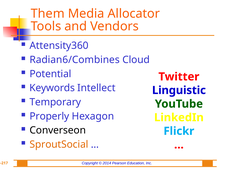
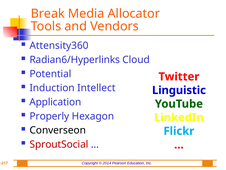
Them: Them -> Break
Radian6/Combines: Radian6/Combines -> Radian6/Hyperlinks
Keywords: Keywords -> Induction
Temporary: Temporary -> Application
SproutSocial colour: orange -> red
